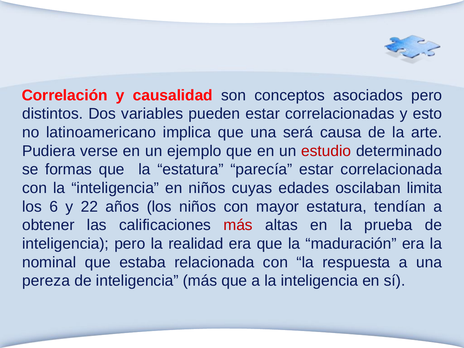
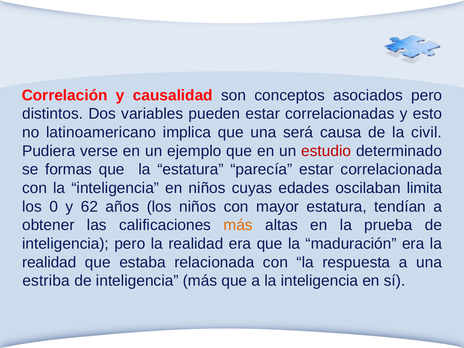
arte: arte -> civil
6: 6 -> 0
22: 22 -> 62
más at (238, 225) colour: red -> orange
nominal at (49, 262): nominal -> realidad
pereza: pereza -> estriba
